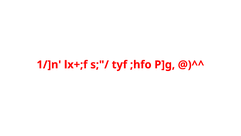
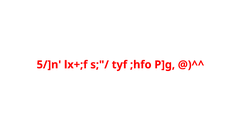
1/]n: 1/]n -> 5/]n
